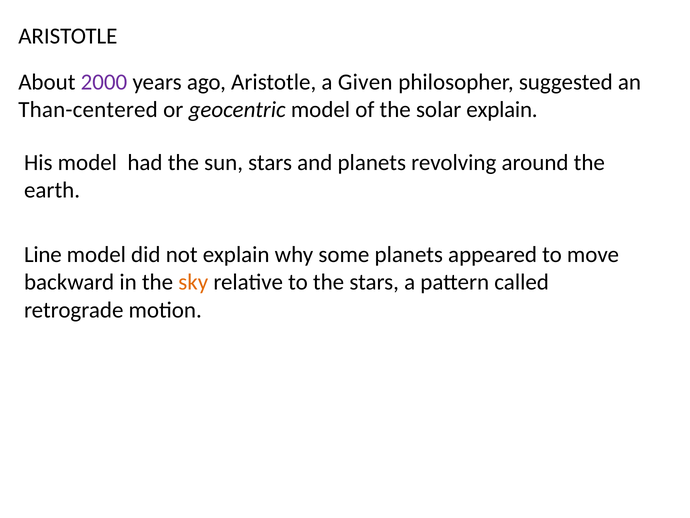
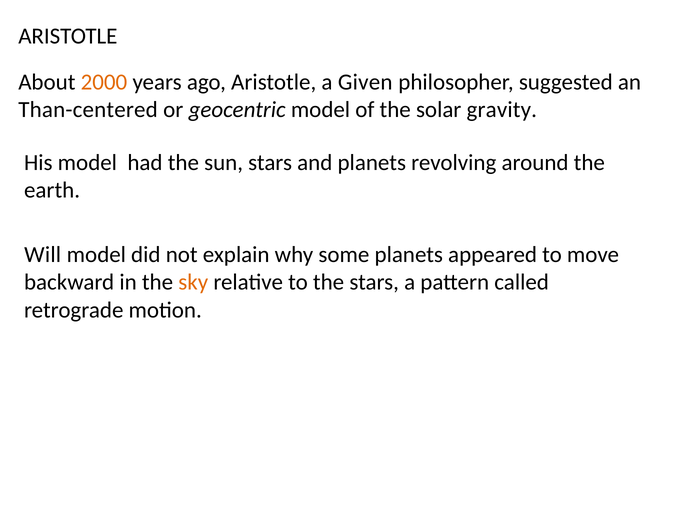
2000 colour: purple -> orange
solar explain: explain -> gravity
Line: Line -> Will
